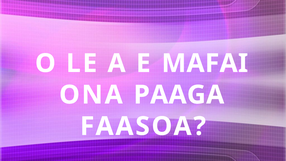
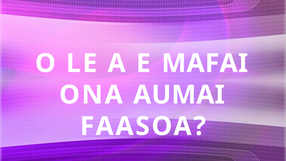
PAAGA: PAAGA -> AUMAI
